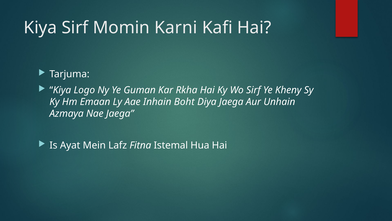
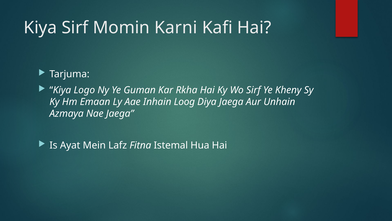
Boht: Boht -> Loog
